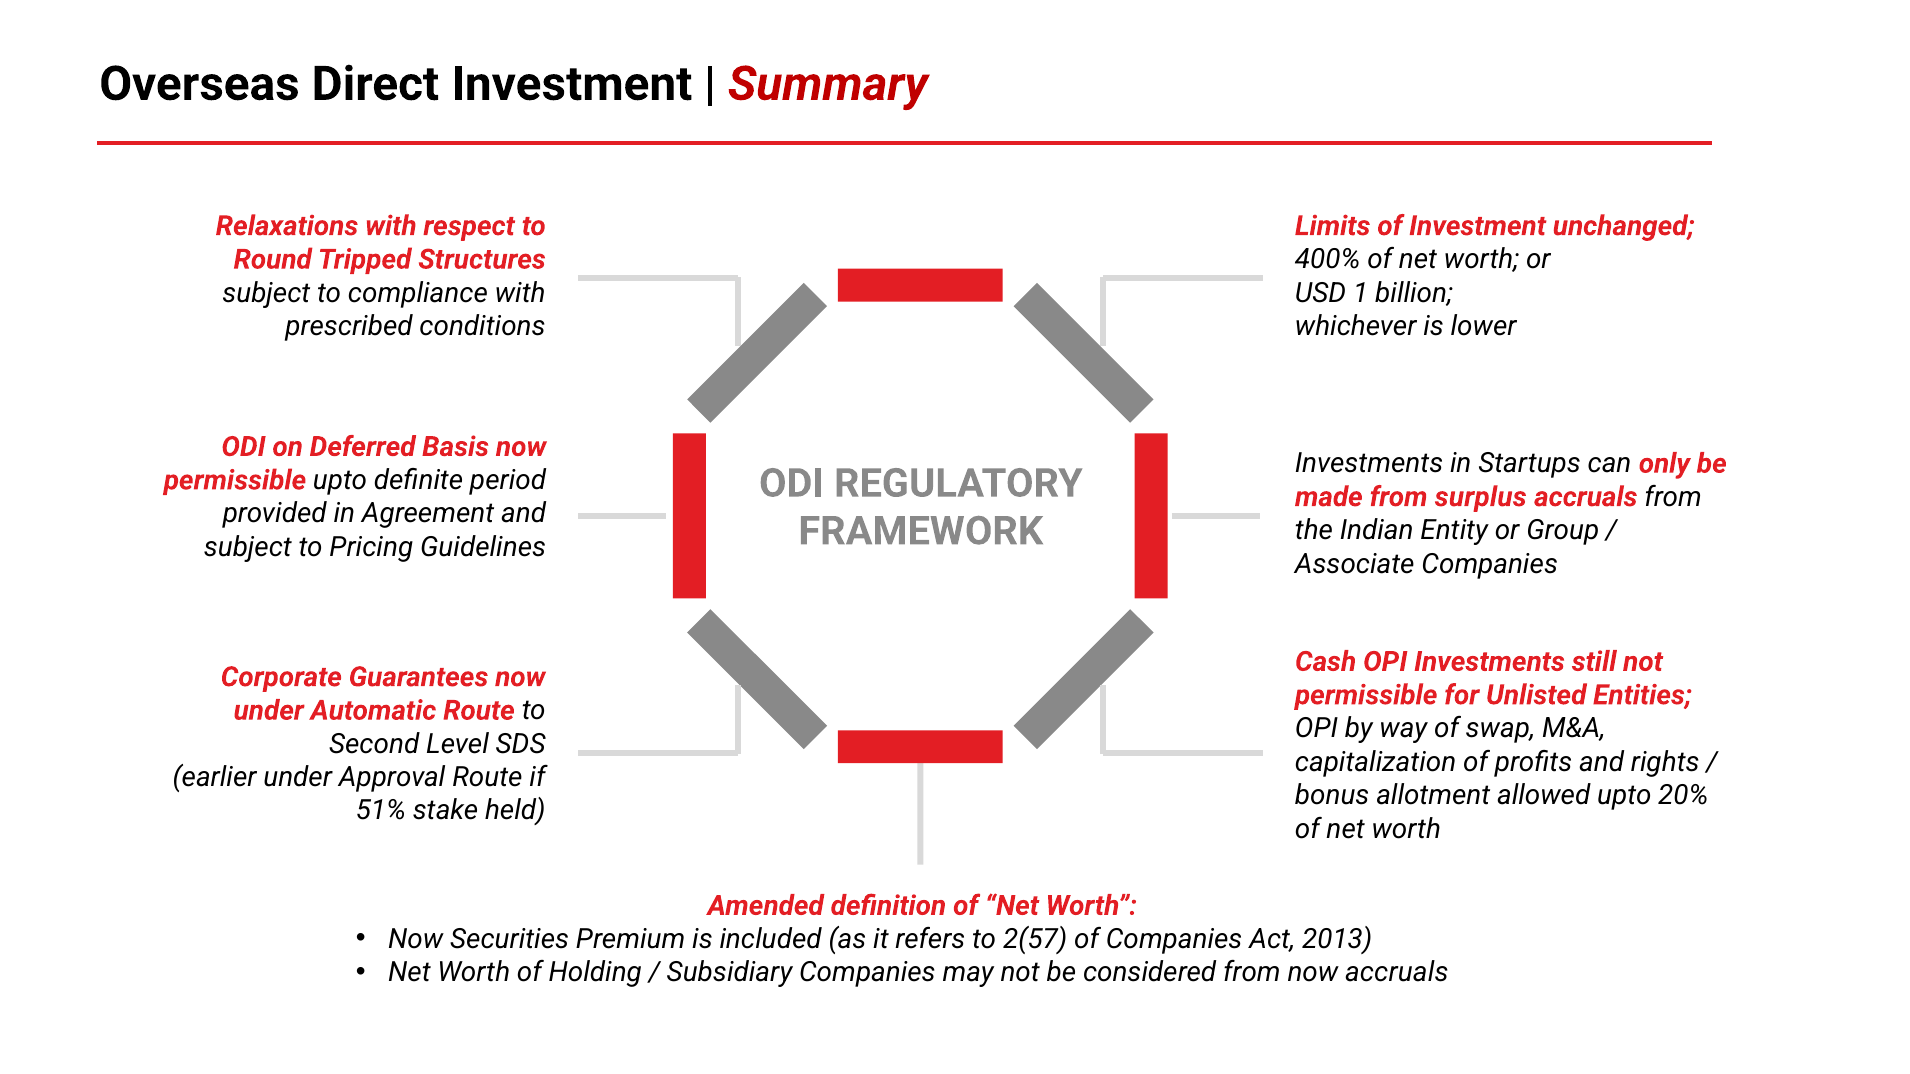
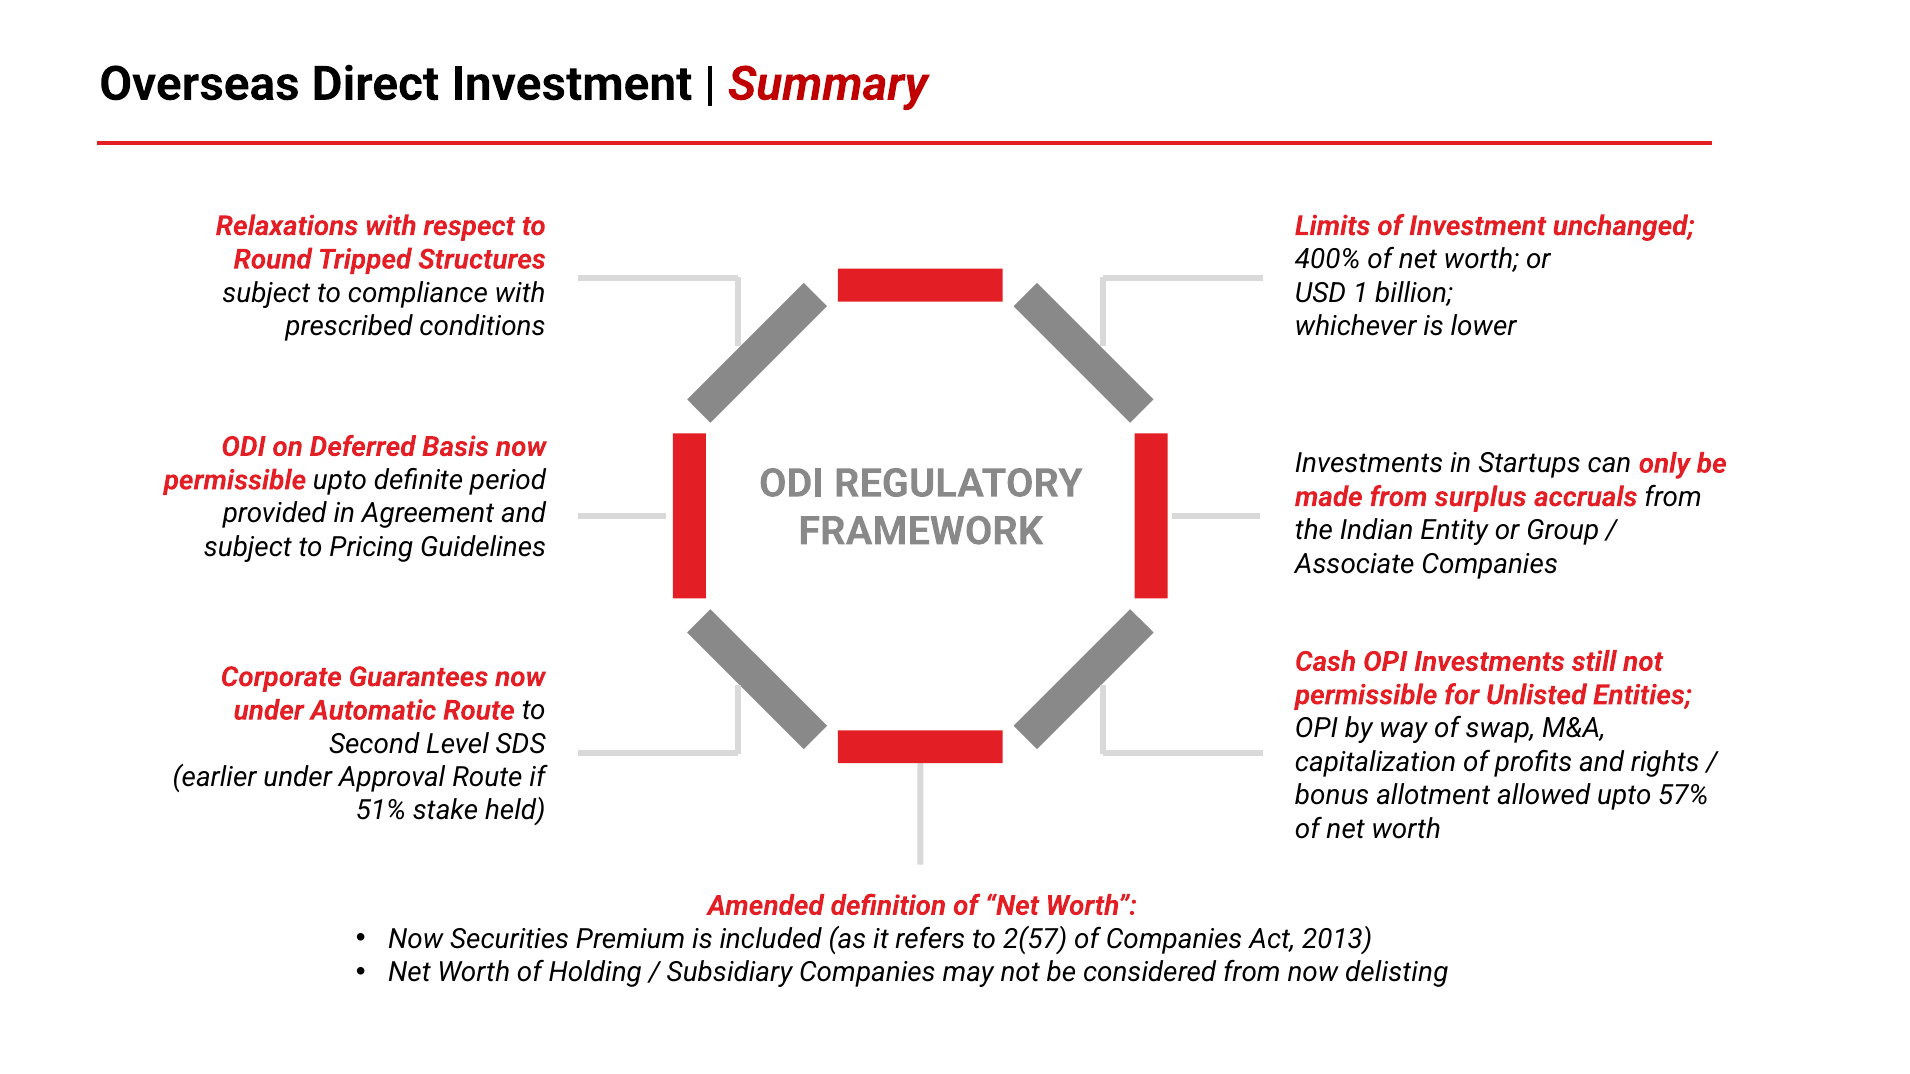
20%: 20% -> 57%
now accruals: accruals -> delisting
